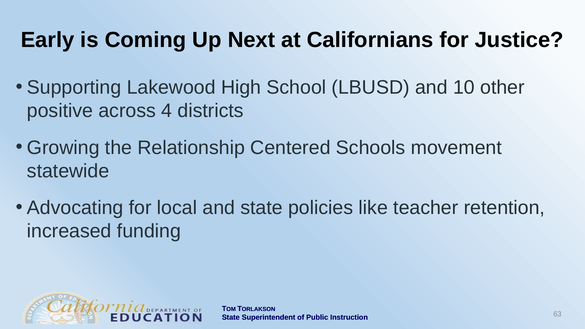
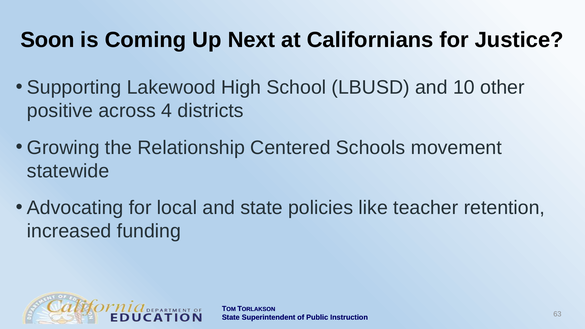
Early: Early -> Soon
